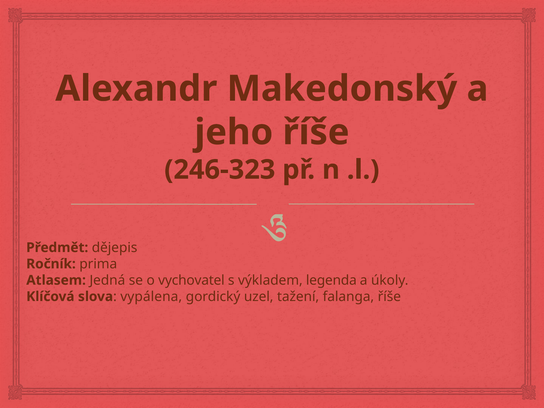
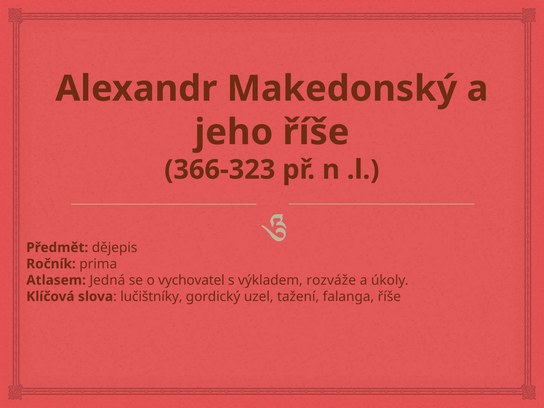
246-323: 246-323 -> 366-323
legenda: legenda -> rozváže
vypálena: vypálena -> lučištníky
